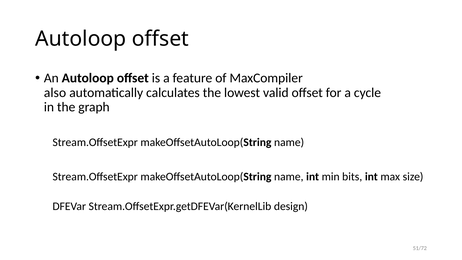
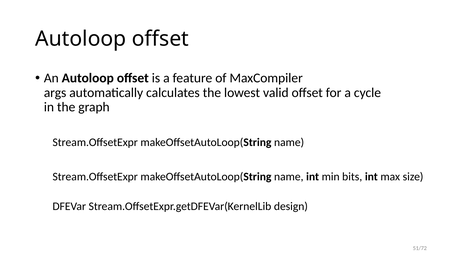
also: also -> args
